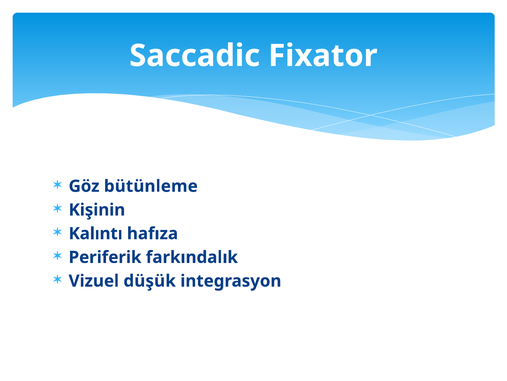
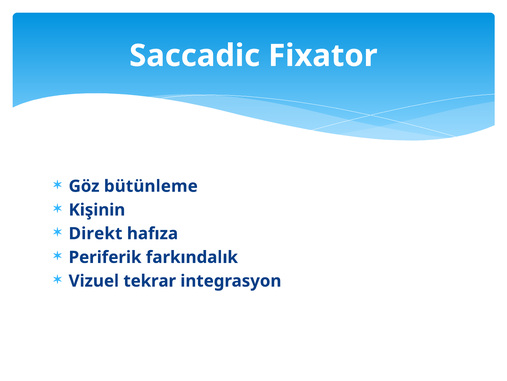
Kalıntı: Kalıntı -> Direkt
düşük: düşük -> tekrar
